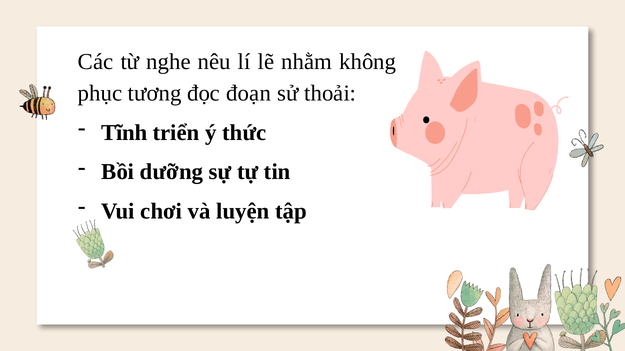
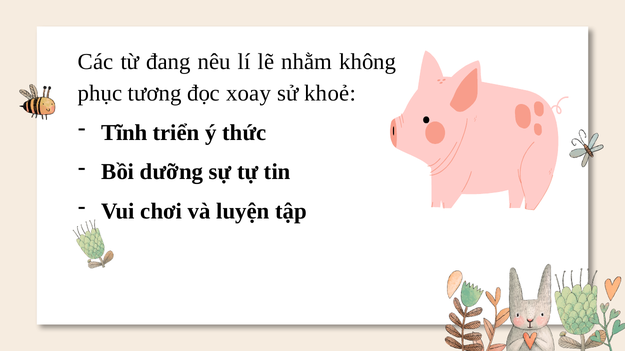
nghe: nghe -> đang
đoạn: đoạn -> xoay
thoải: thoải -> khoẻ
